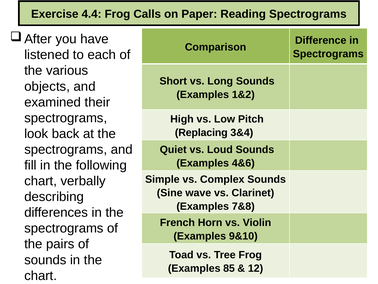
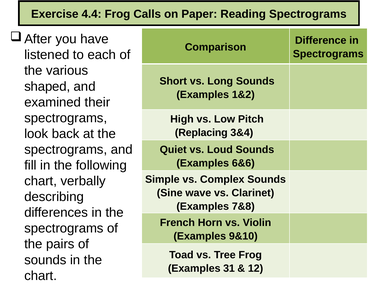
objects: objects -> shaped
4&6: 4&6 -> 6&6
85: 85 -> 31
